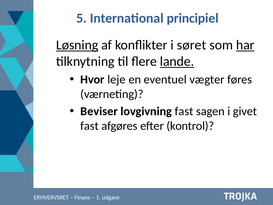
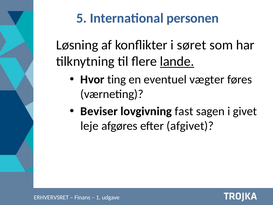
principiel: principiel -> personen
Løsning underline: present -> none
har underline: present -> none
leje: leje -> ting
fast at (90, 126): fast -> leje
kontrol: kontrol -> afgivet
